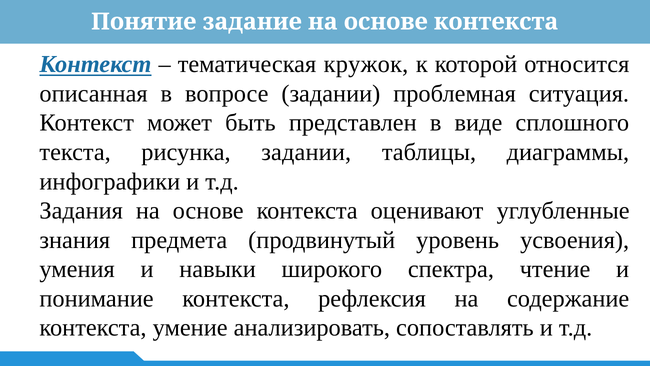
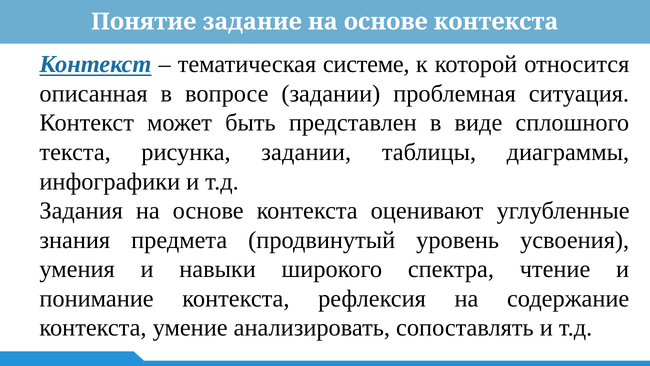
кружок: кружок -> системе
